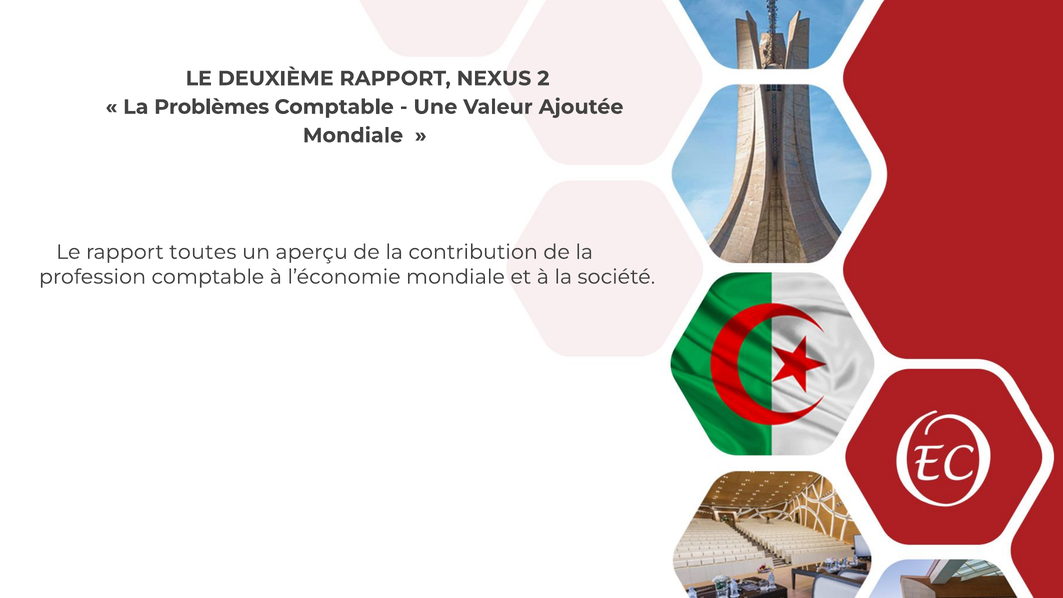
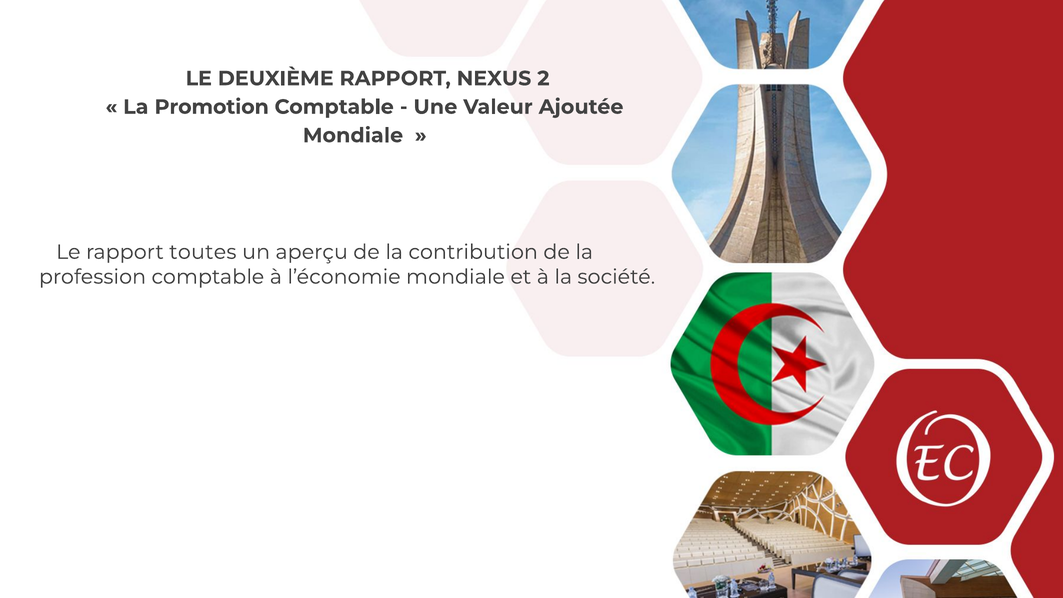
Problèmes: Problèmes -> Promotion
